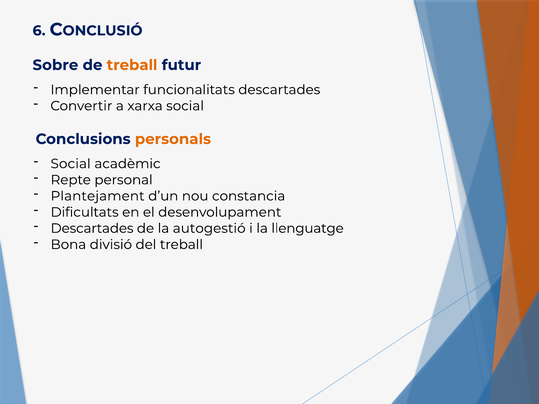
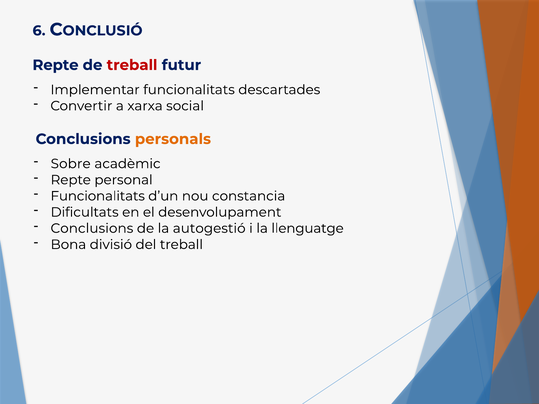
Sobre at (55, 65): Sobre -> Repte
treball at (132, 65) colour: orange -> red
Social at (71, 164): Social -> Sobre
Plantejament at (98, 196): Plantejament -> Funcionalitats
Descartades at (92, 229): Descartades -> Conclusions
